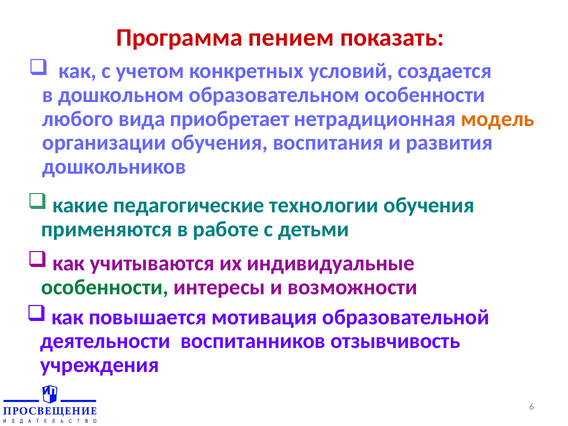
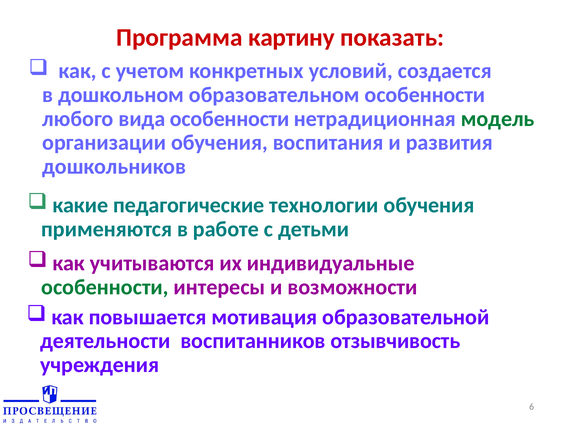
пением: пением -> картину
вида приобретает: приобретает -> особенности
модель colour: orange -> green
